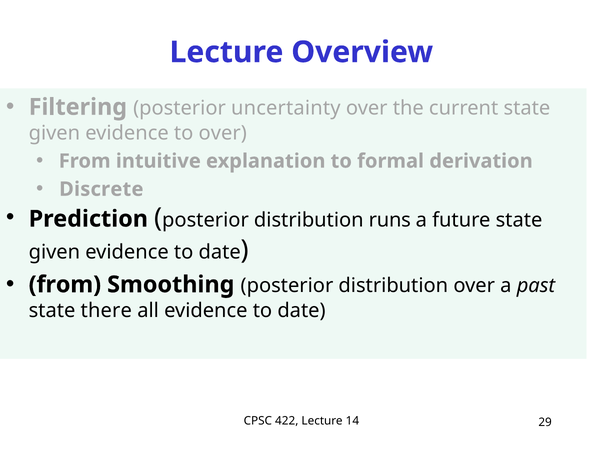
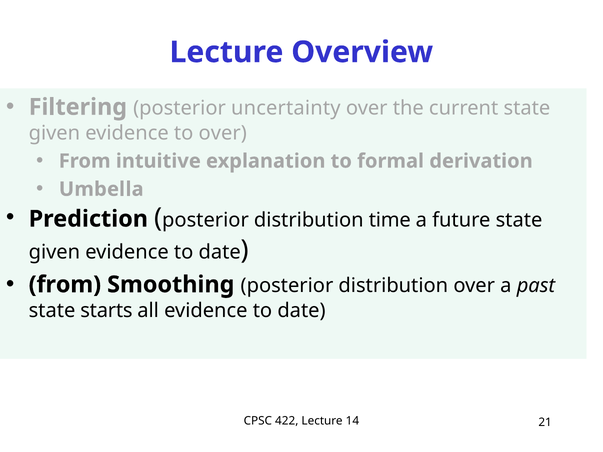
Discrete: Discrete -> Umbella
runs: runs -> time
there: there -> starts
29: 29 -> 21
